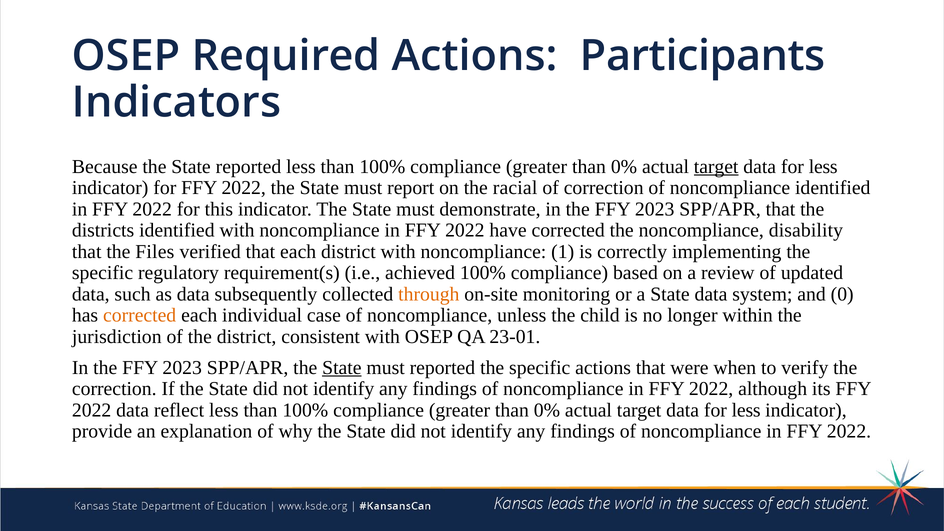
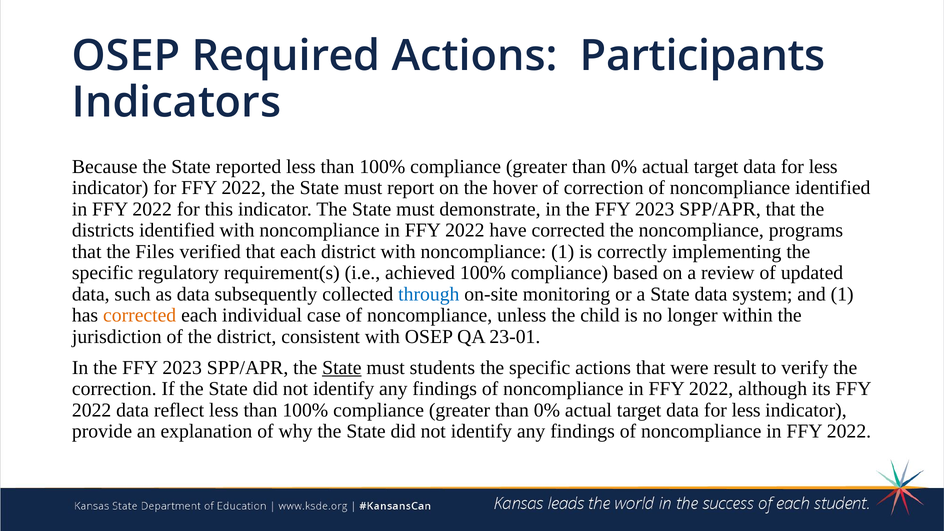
target at (716, 167) underline: present -> none
racial: racial -> hover
disability: disability -> programs
through colour: orange -> blue
and 0: 0 -> 1
must reported: reported -> students
when: when -> result
